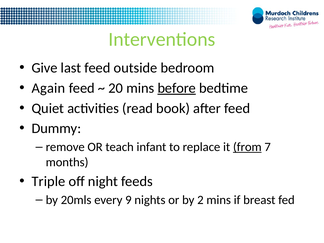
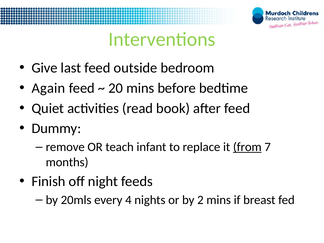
before underline: present -> none
Triple: Triple -> Finish
9: 9 -> 4
